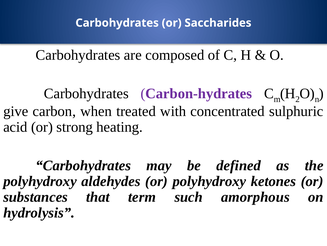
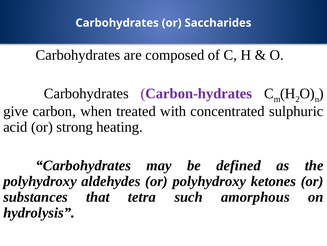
term: term -> tetra
